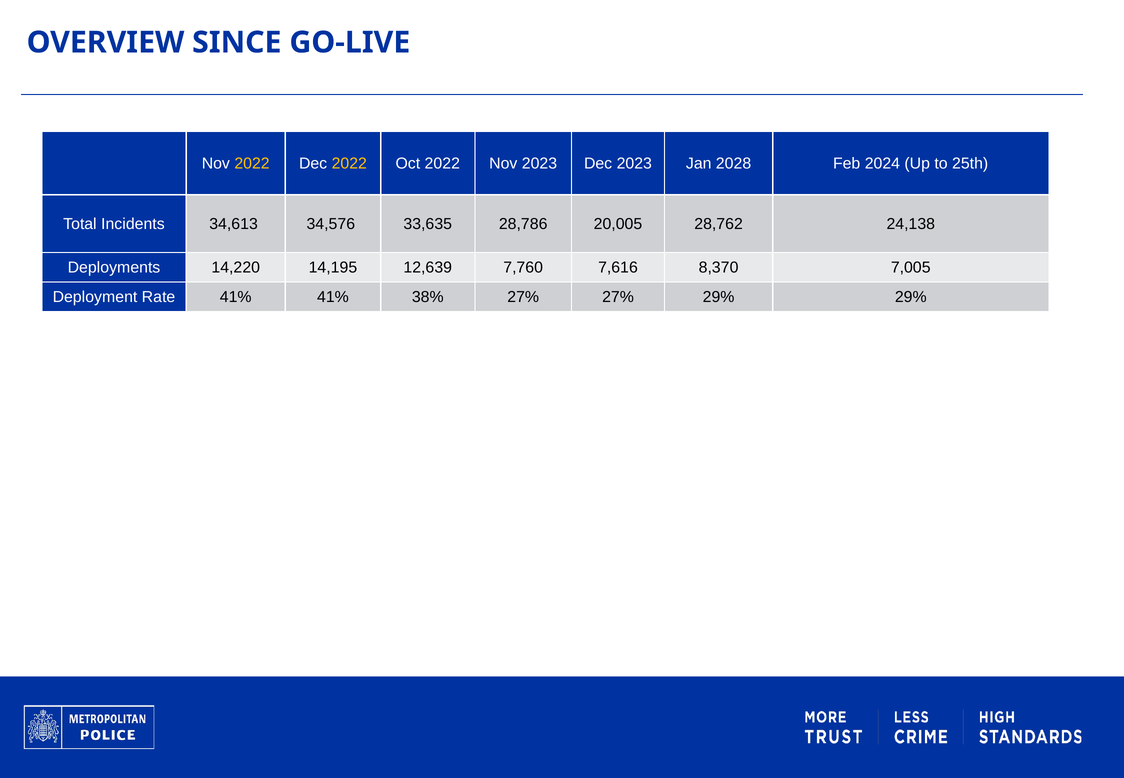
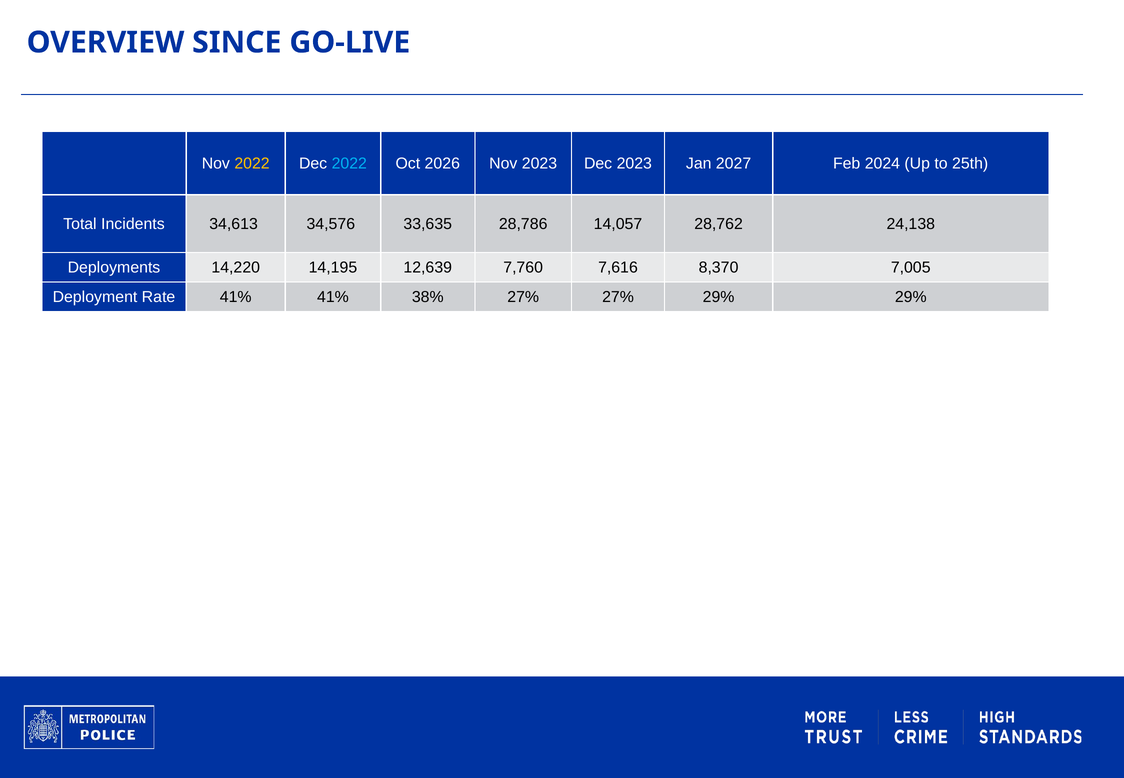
2022 at (349, 164) colour: yellow -> light blue
Oct 2022: 2022 -> 2026
2028: 2028 -> 2027
20,005: 20,005 -> 14,057
